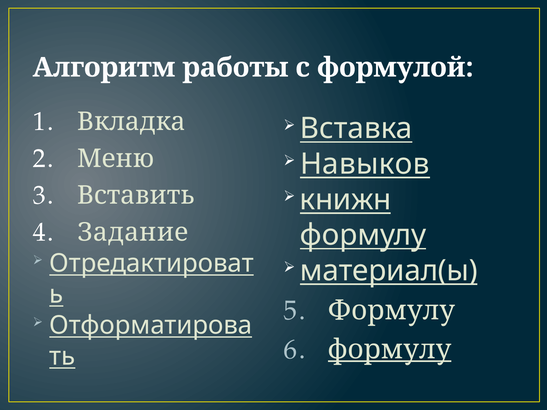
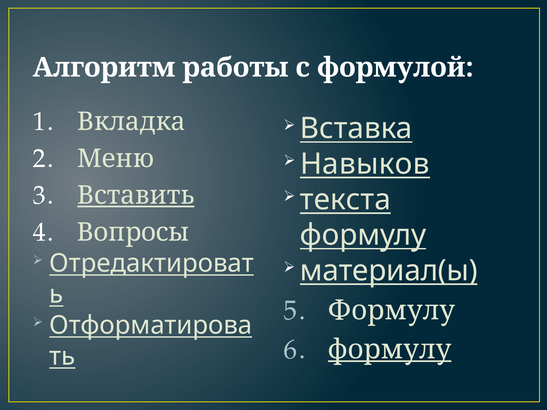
Вставить underline: none -> present
книжн: книжн -> текста
Задание: Задание -> Вопросы
